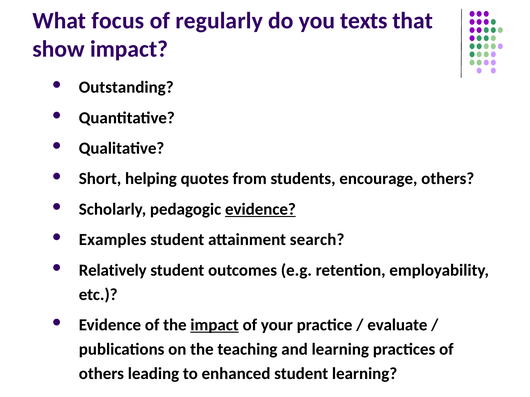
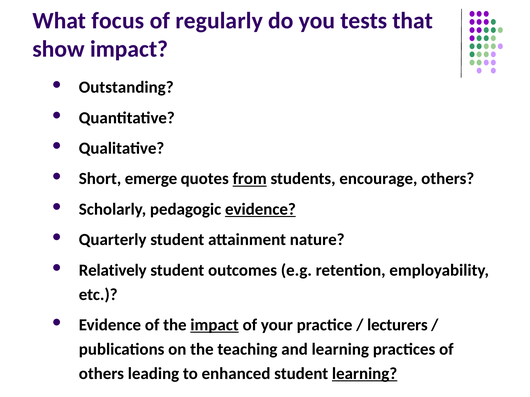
texts: texts -> tests
helping: helping -> emerge
from underline: none -> present
Examples: Examples -> Quarterly
search: search -> nature
evaluate: evaluate -> lecturers
learning at (365, 374) underline: none -> present
